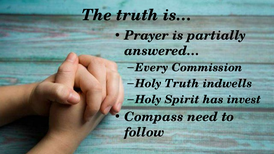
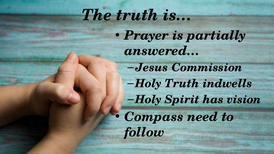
Every: Every -> Jesus
invest: invest -> vision
